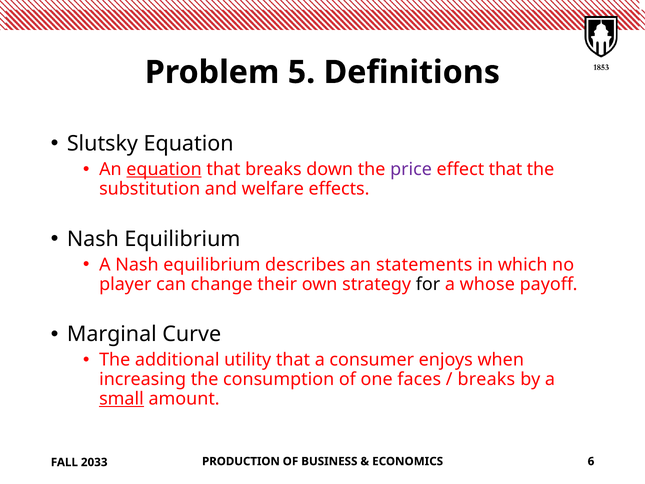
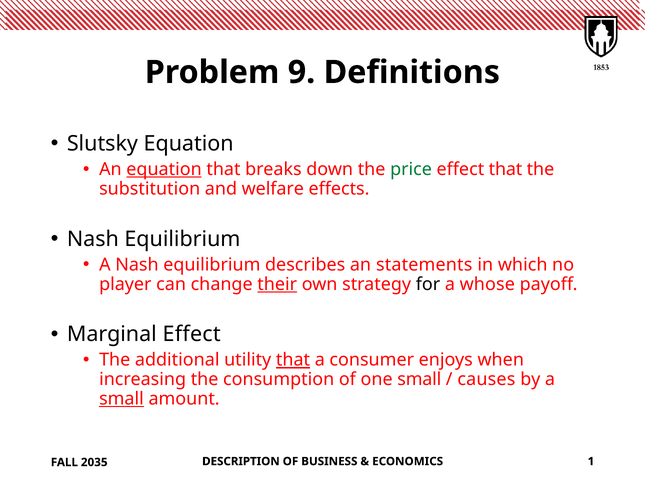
5: 5 -> 9
price colour: purple -> green
their underline: none -> present
Marginal Curve: Curve -> Effect
that at (293, 360) underline: none -> present
one faces: faces -> small
breaks at (486, 379): breaks -> causes
PRODUCTION: PRODUCTION -> DESCRIPTION
6: 6 -> 1
2033: 2033 -> 2035
